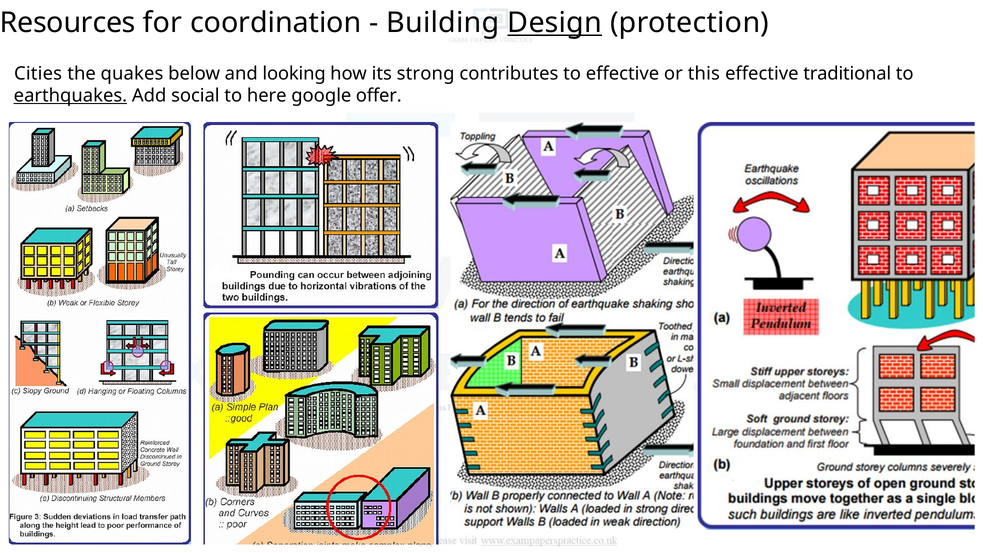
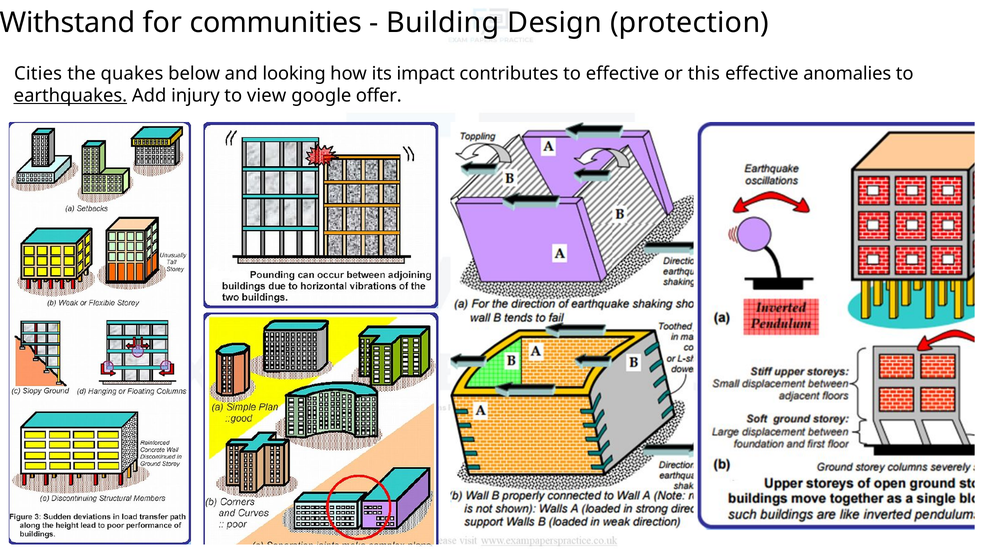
Resources: Resources -> Withstand
coordination: coordination -> communities
Design underline: present -> none
strong: strong -> impact
traditional: traditional -> anomalies
social: social -> injury
here: here -> view
